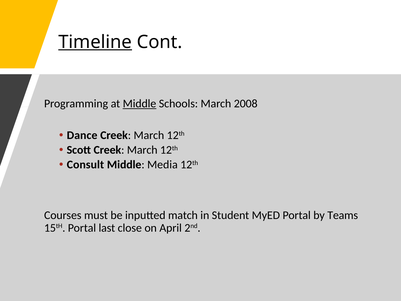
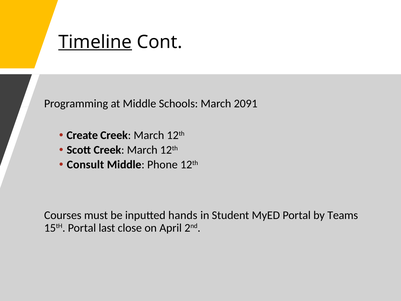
Middle at (140, 104) underline: present -> none
2008: 2008 -> 2091
Dance: Dance -> Create
Media: Media -> Phone
match: match -> hands
